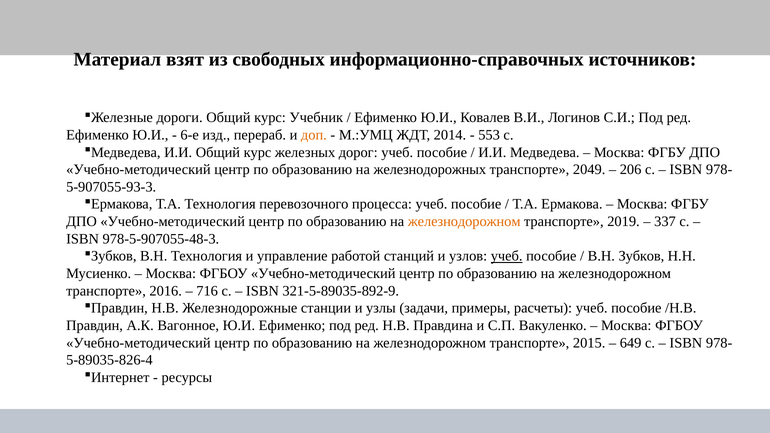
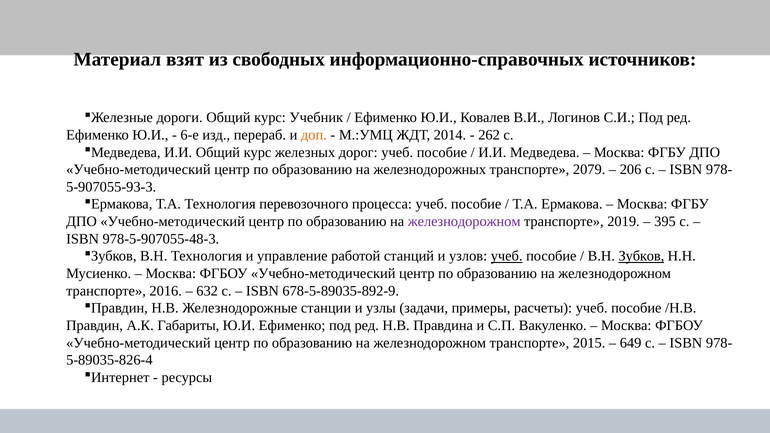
553: 553 -> 262
2049: 2049 -> 2079
железнодорожном at (464, 222) colour: orange -> purple
337: 337 -> 395
Зубков underline: none -> present
716: 716 -> 632
321-5-89035-892-9: 321-5-89035-892-9 -> 678-5-89035-892-9
Вагонное: Вагонное -> Габариты
